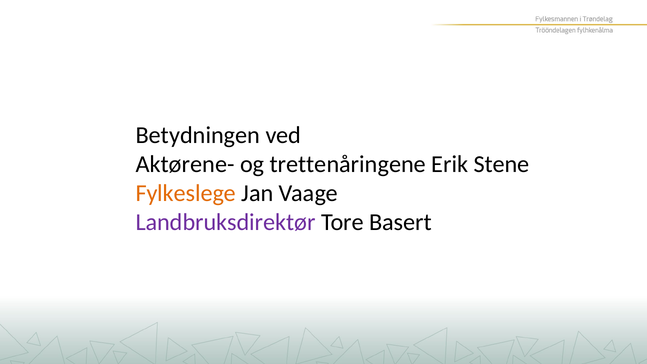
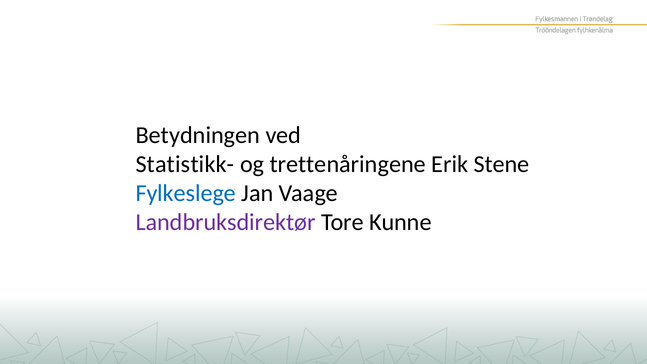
Aktørene-: Aktørene- -> Statistikk-
Fylkeslege colour: orange -> blue
Basert: Basert -> Kunne
